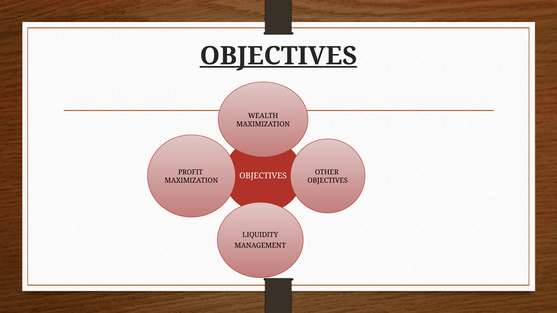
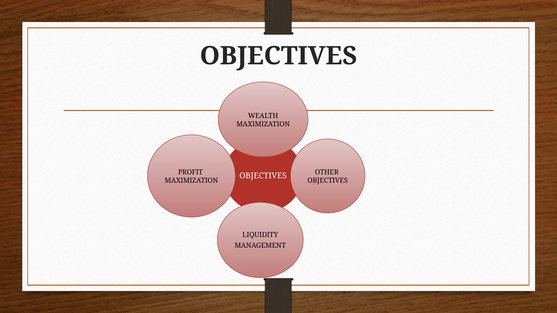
OBJECTIVES at (278, 56) underline: present -> none
